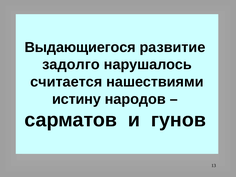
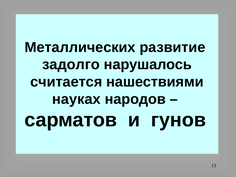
Выдающиегося: Выдающиегося -> Металлических
истину: истину -> науках
